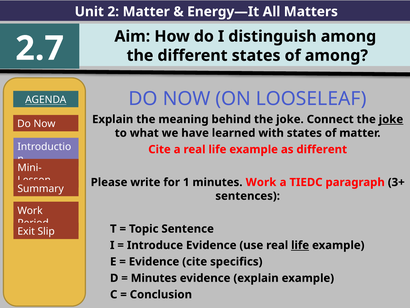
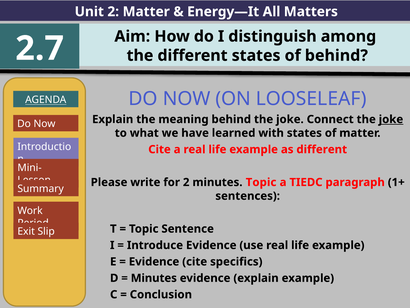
of among: among -> behind
for 1: 1 -> 2
minutes Work: Work -> Topic
3+: 3+ -> 1+
life at (300, 245) underline: present -> none
